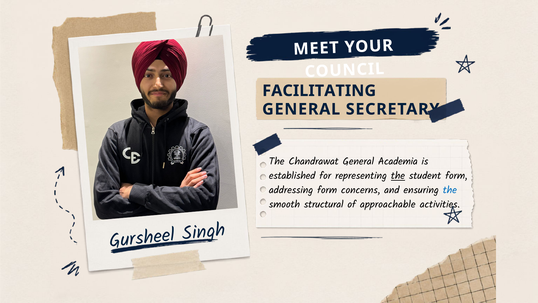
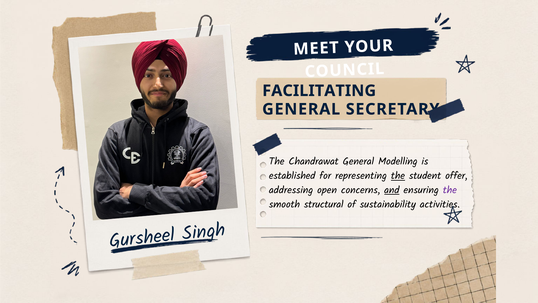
Academia: Academia -> Modelling
student form: form -> offer
addressing form: form -> open
and underline: none -> present
the at (450, 190) colour: blue -> purple
approachable: approachable -> sustainability
